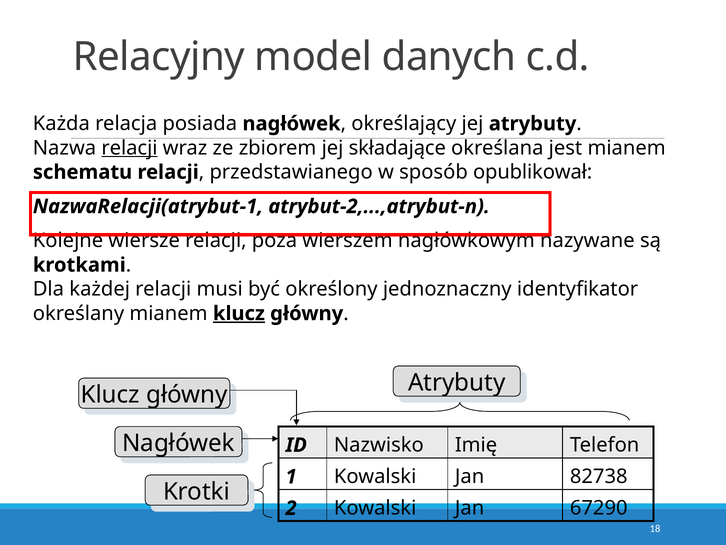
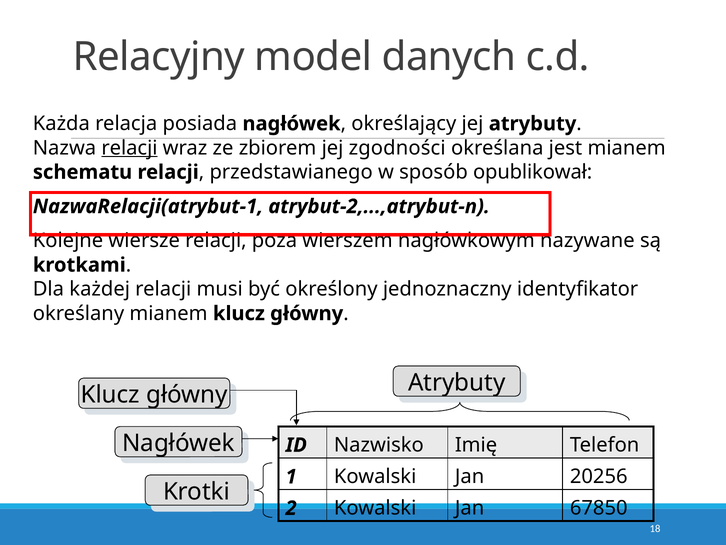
składające: składające -> zgodności
klucz at (239, 313) underline: present -> none
82738: 82738 -> 20256
67290: 67290 -> 67850
